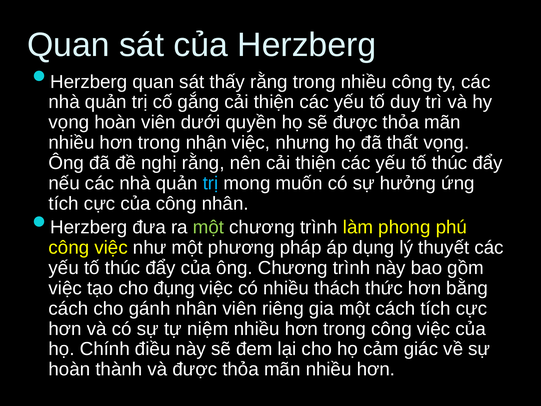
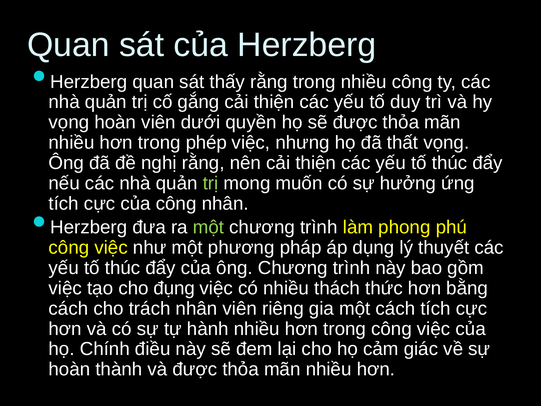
nhận: nhận -> phép
trị at (211, 183) colour: light blue -> light green
gánh: gánh -> trách
niệm: niệm -> hành
